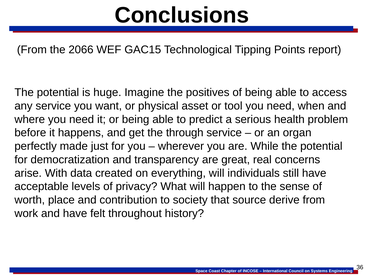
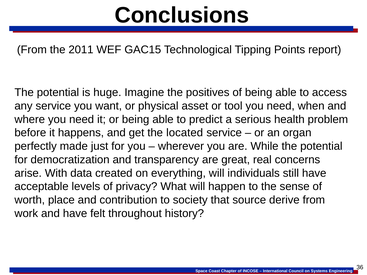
2066: 2066 -> 2011
through: through -> located
